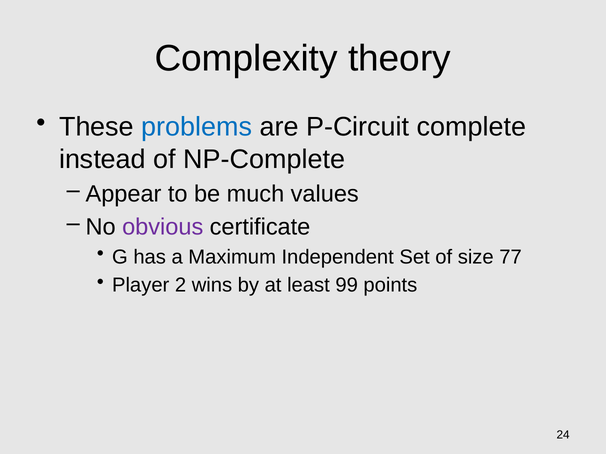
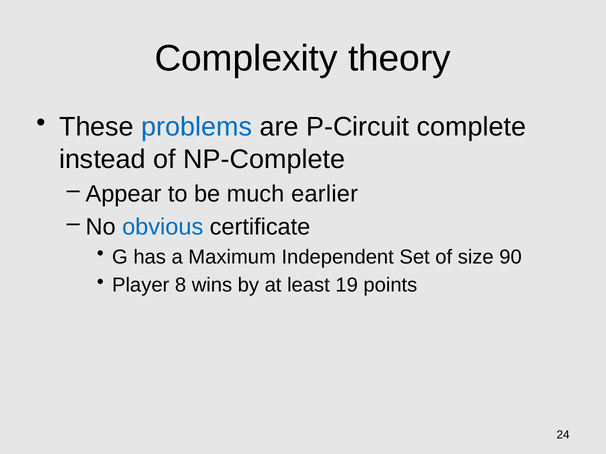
values: values -> earlier
obvious colour: purple -> blue
77: 77 -> 90
2: 2 -> 8
99: 99 -> 19
